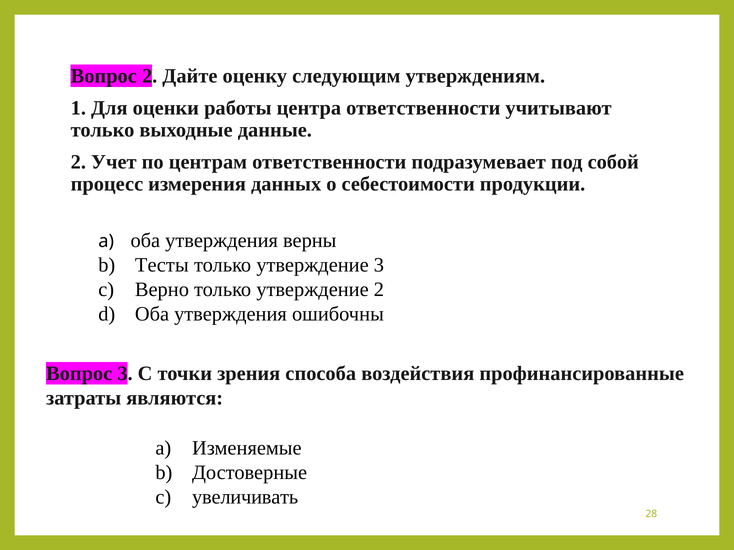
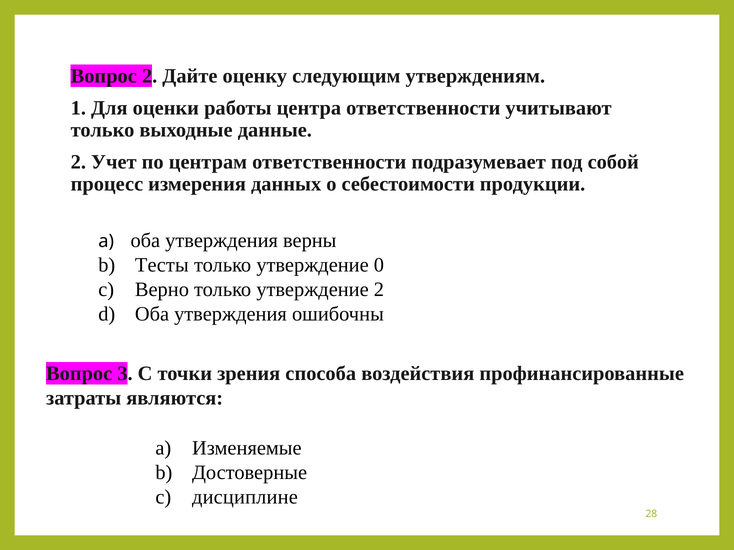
утверждение 3: 3 -> 0
увеличивать: увеличивать -> дисциплине
